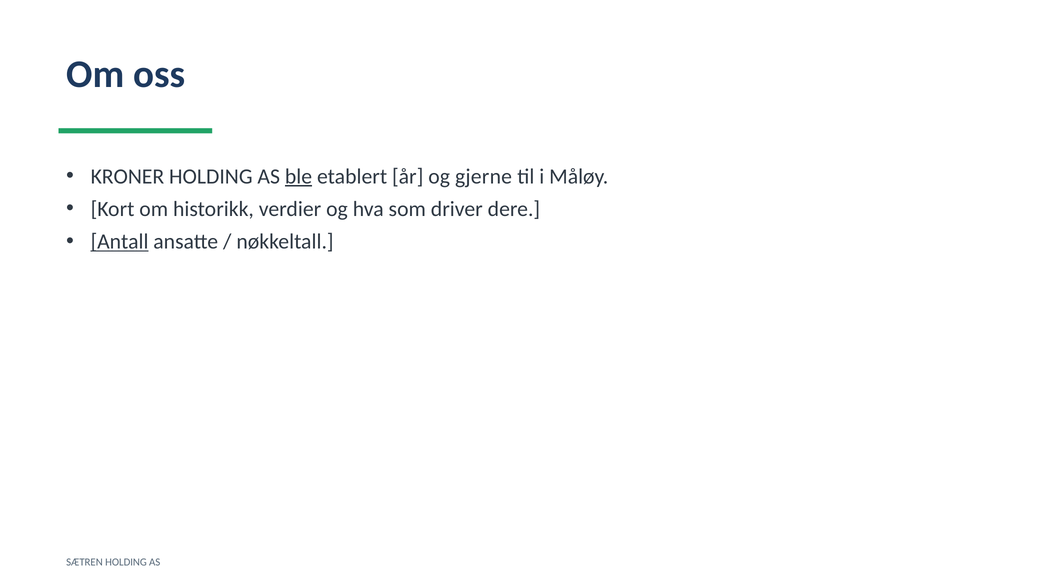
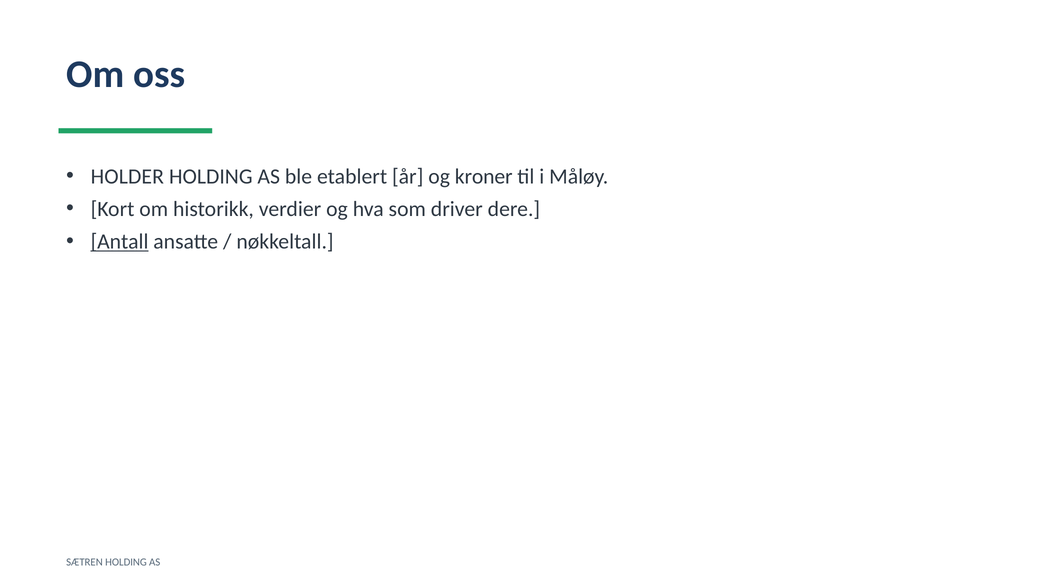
KRONER: KRONER -> HOLDER
ble underline: present -> none
gjerne: gjerne -> kroner
